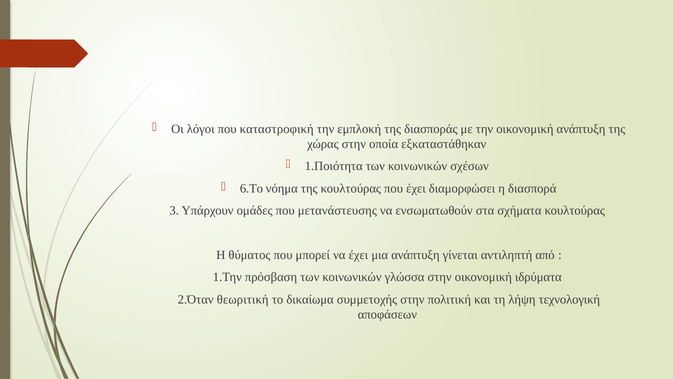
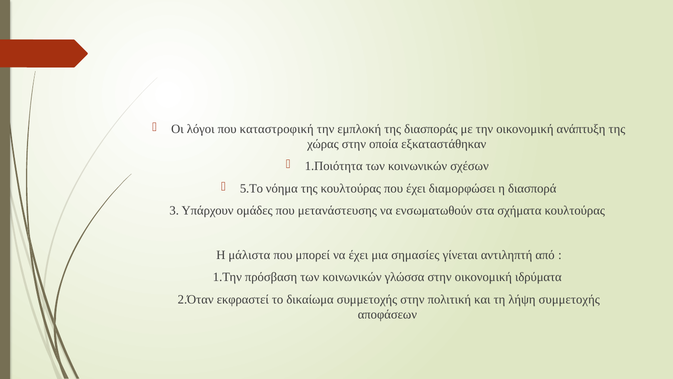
6.Το: 6.Το -> 5.Το
θύματος: θύματος -> μάλιστα
μια ανάπτυξη: ανάπτυξη -> σημασίες
θεωριτική: θεωριτική -> εκφραστεί
λήψη τεχνολογική: τεχνολογική -> συμμετοχής
